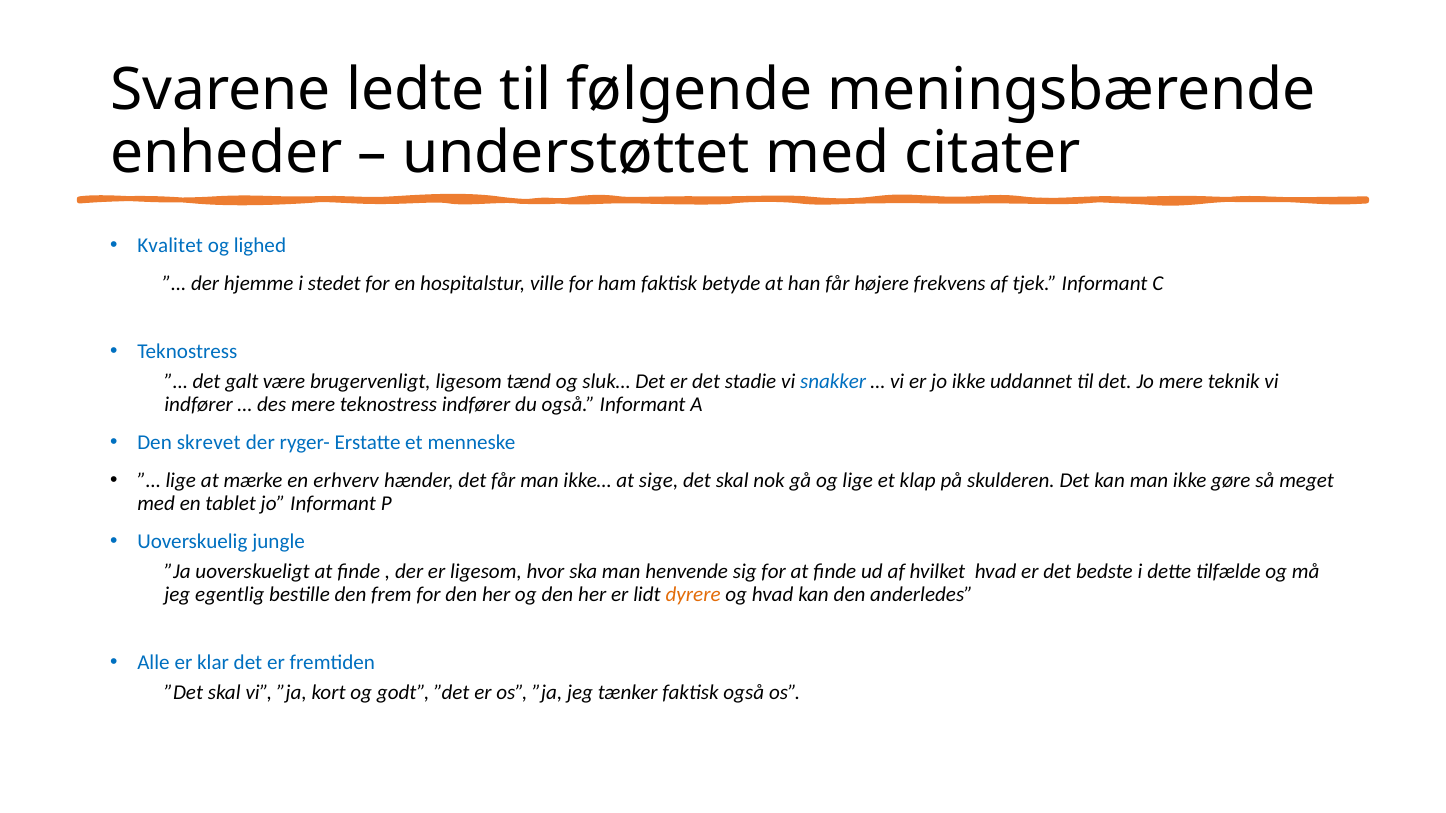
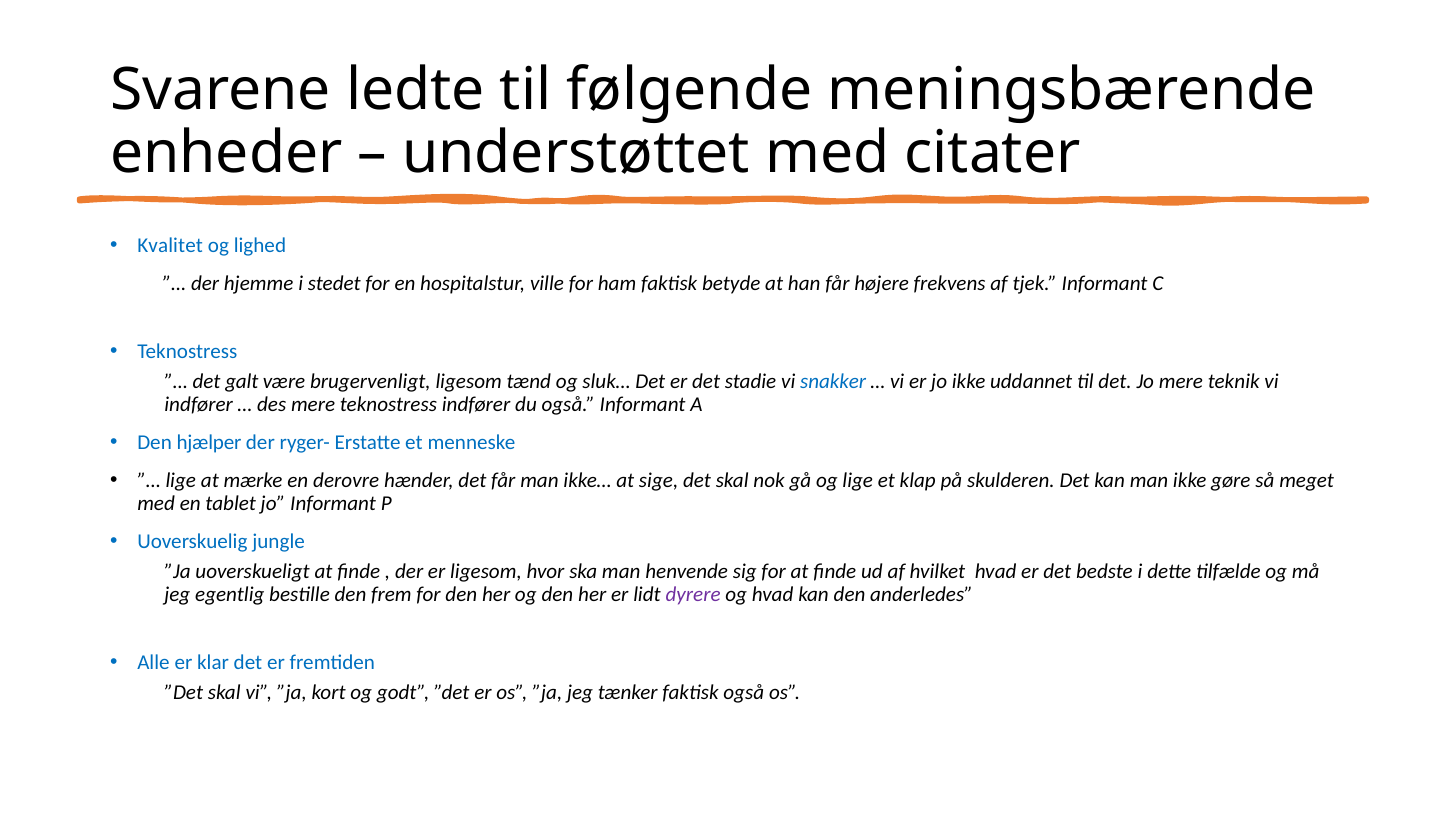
skrevet: skrevet -> hjælper
erhverv: erhverv -> derovre
dyrere colour: orange -> purple
